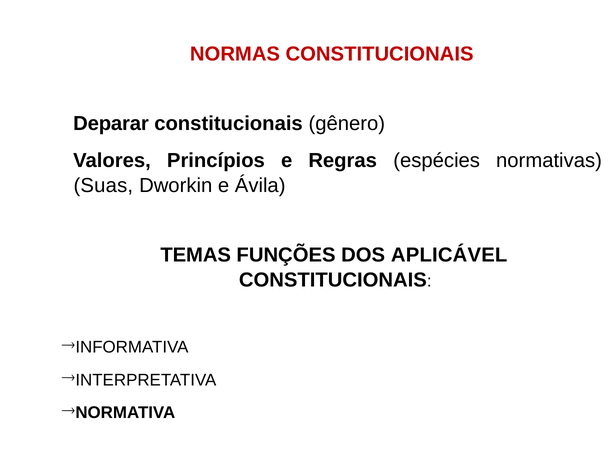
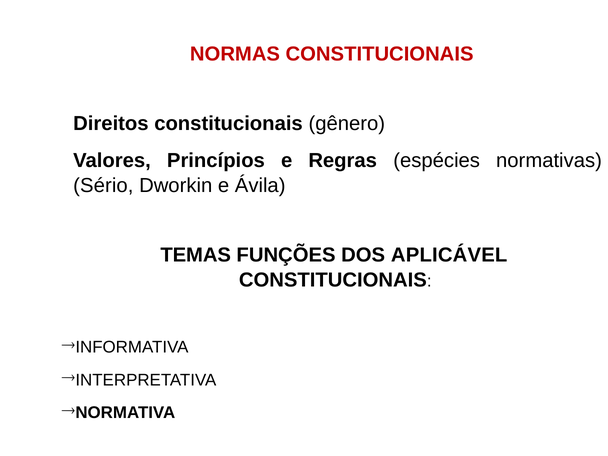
Deparar: Deparar -> Direitos
Suas: Suas -> Sério
